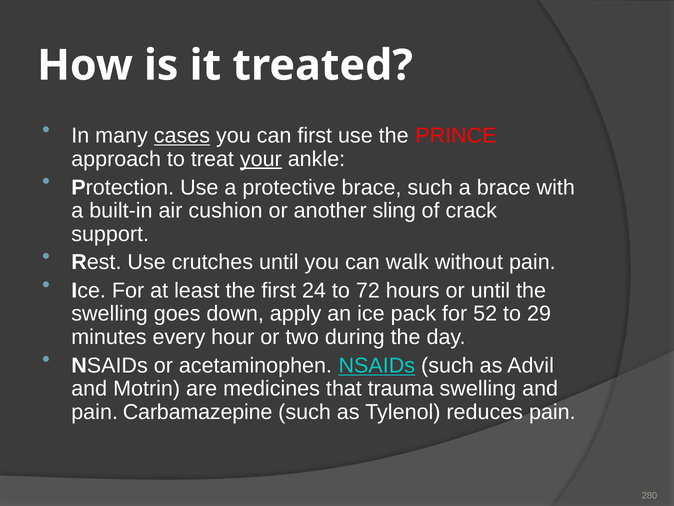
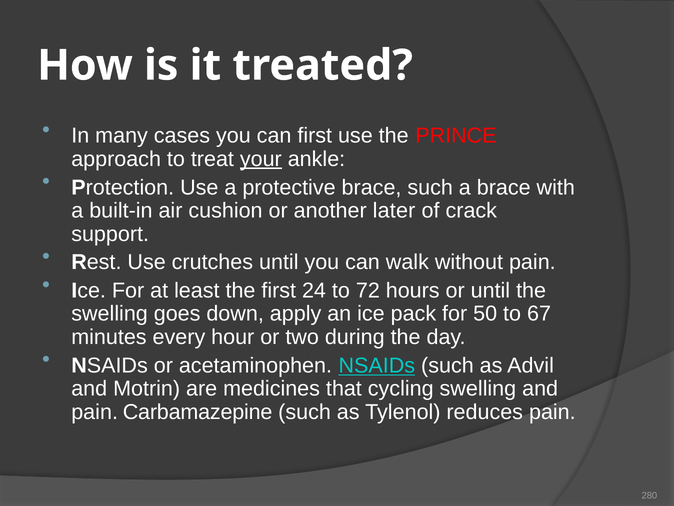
cases underline: present -> none
sling: sling -> later
52: 52 -> 50
29: 29 -> 67
trauma: trauma -> cycling
